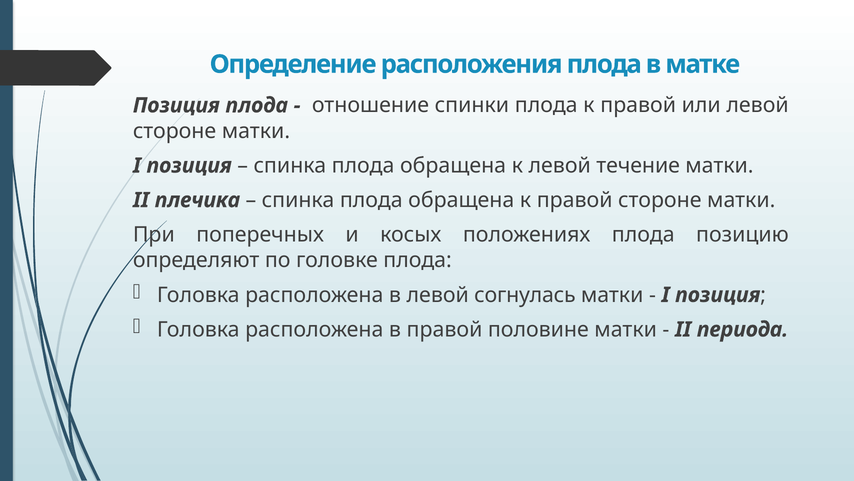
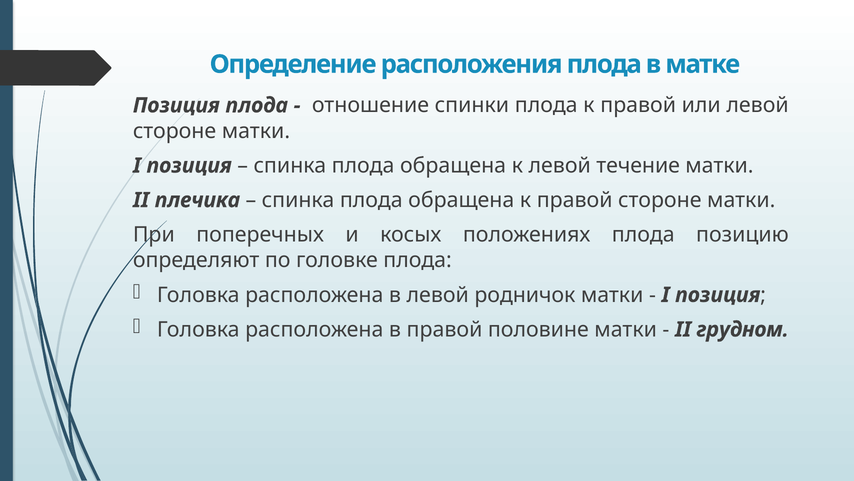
согнулась: согнулась -> родничок
периода: периода -> грудном
